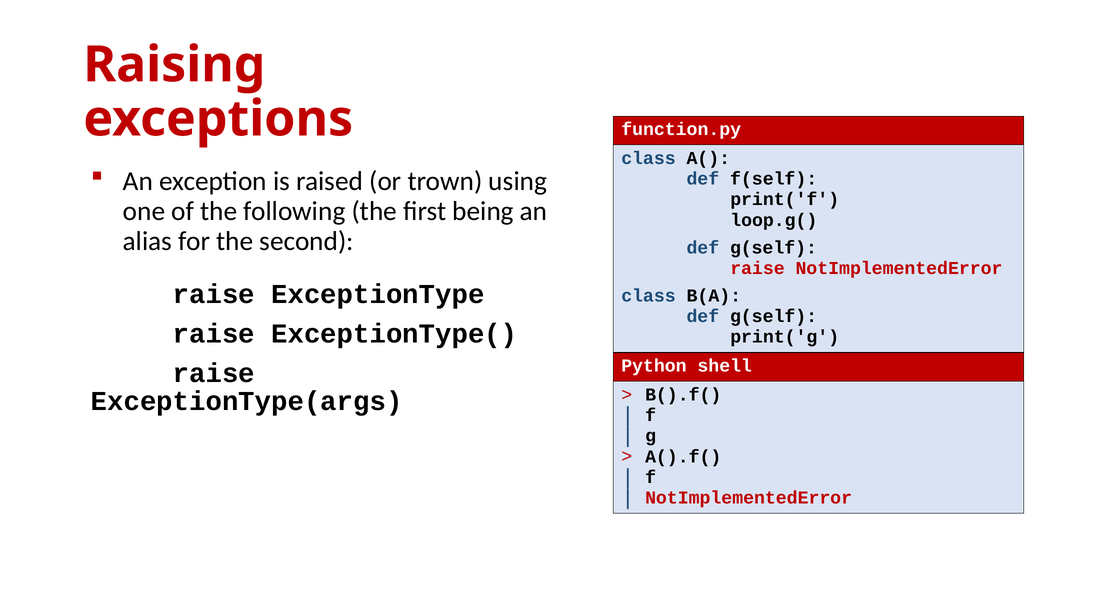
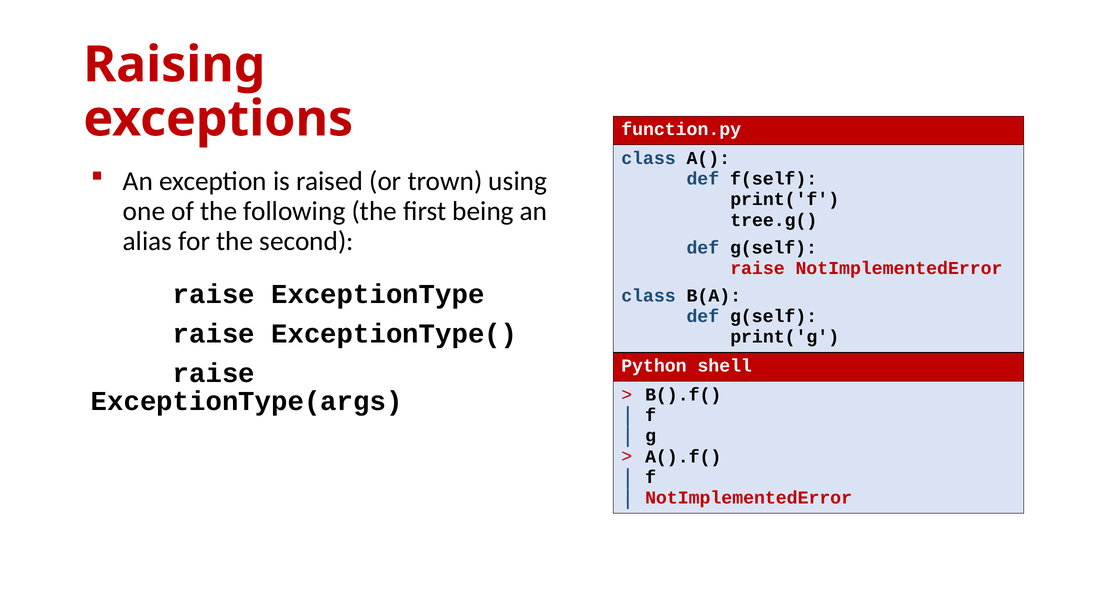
loop.g(: loop.g( -> tree.g(
